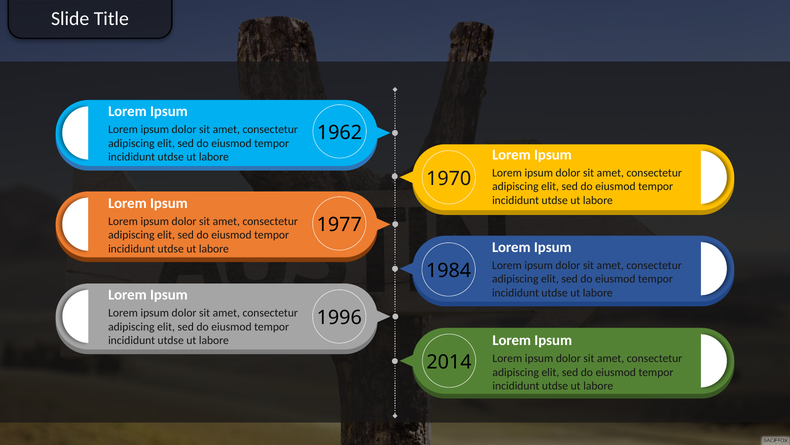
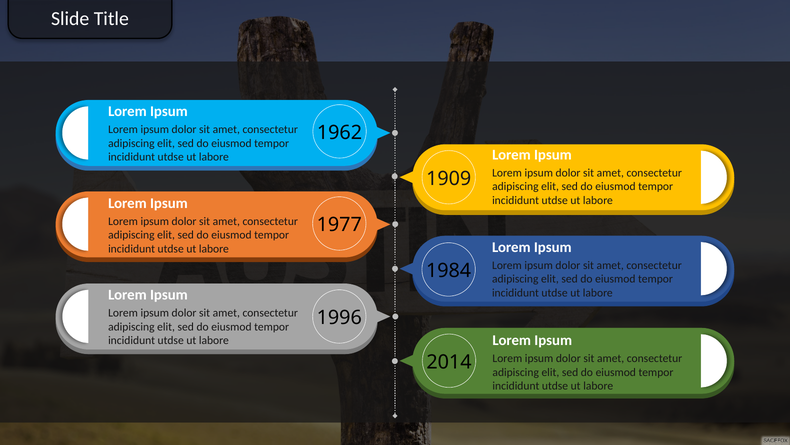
1970: 1970 -> 1909
